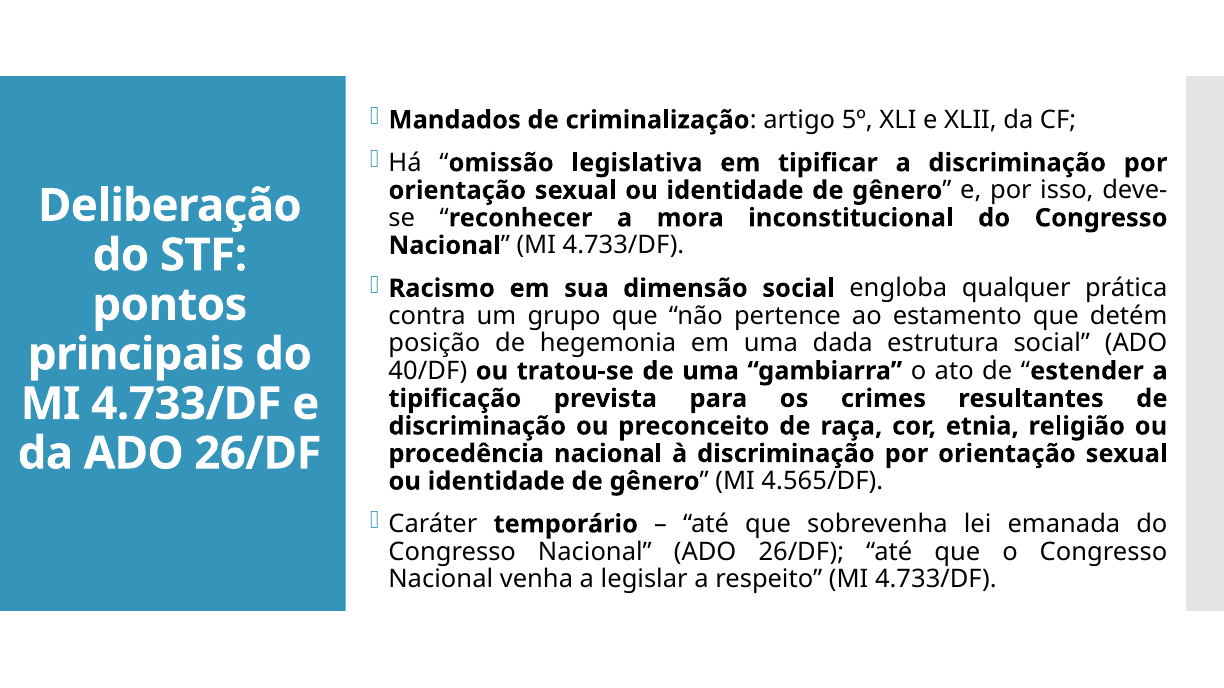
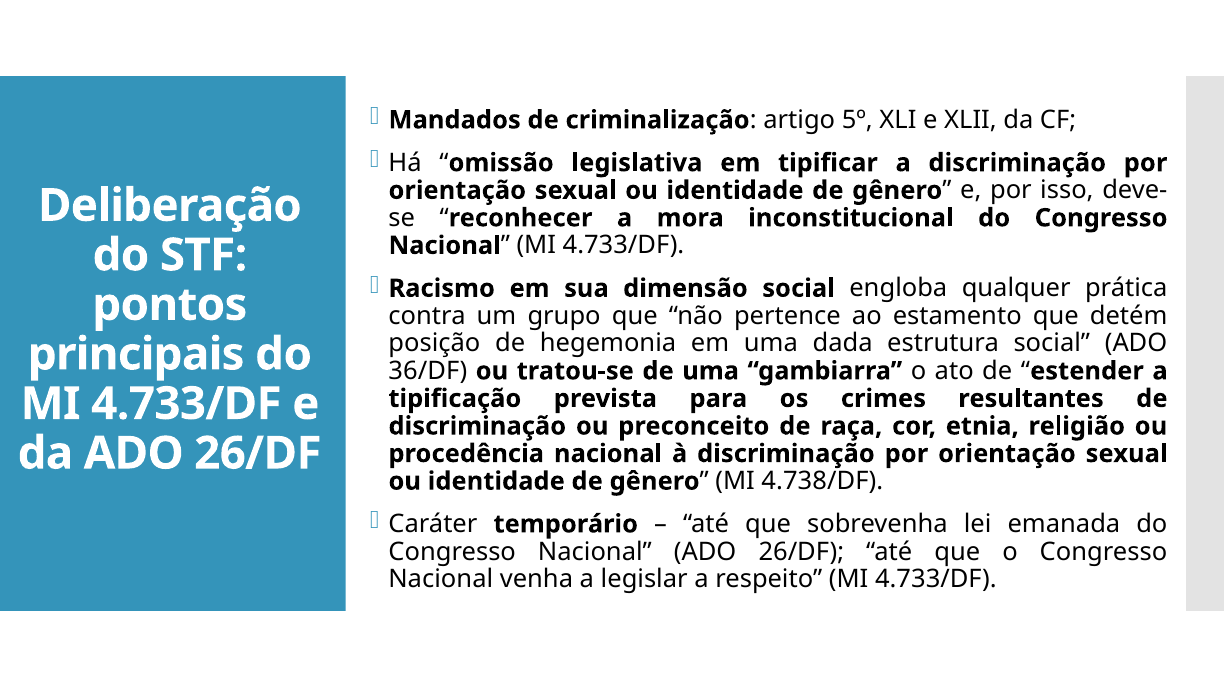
40/DF: 40/DF -> 36/DF
4.565/DF: 4.565/DF -> 4.738/DF
